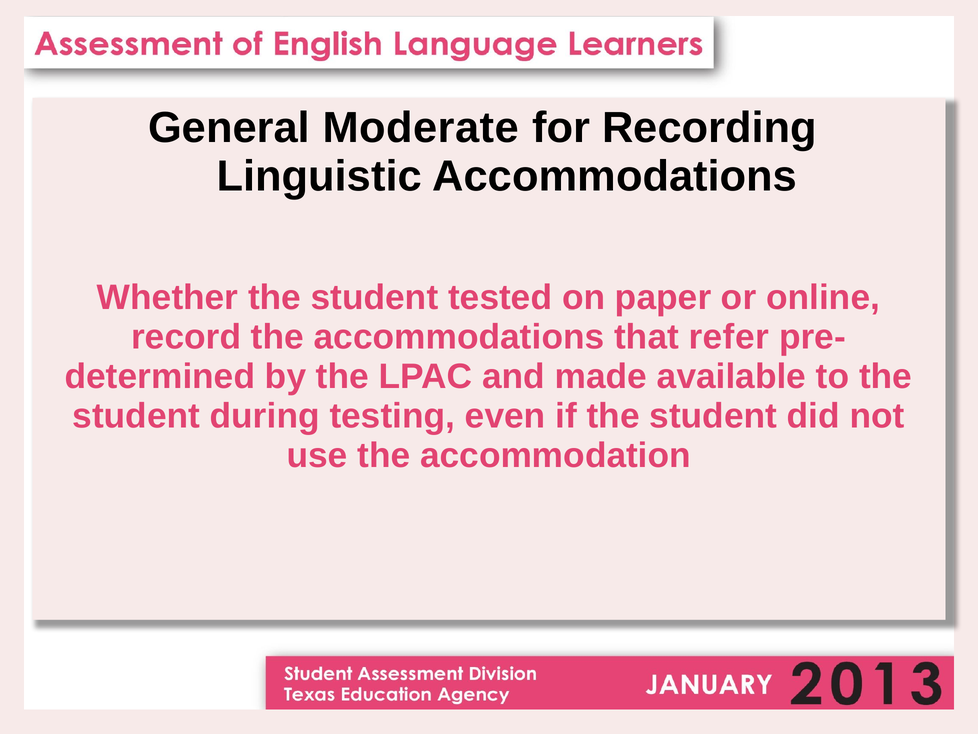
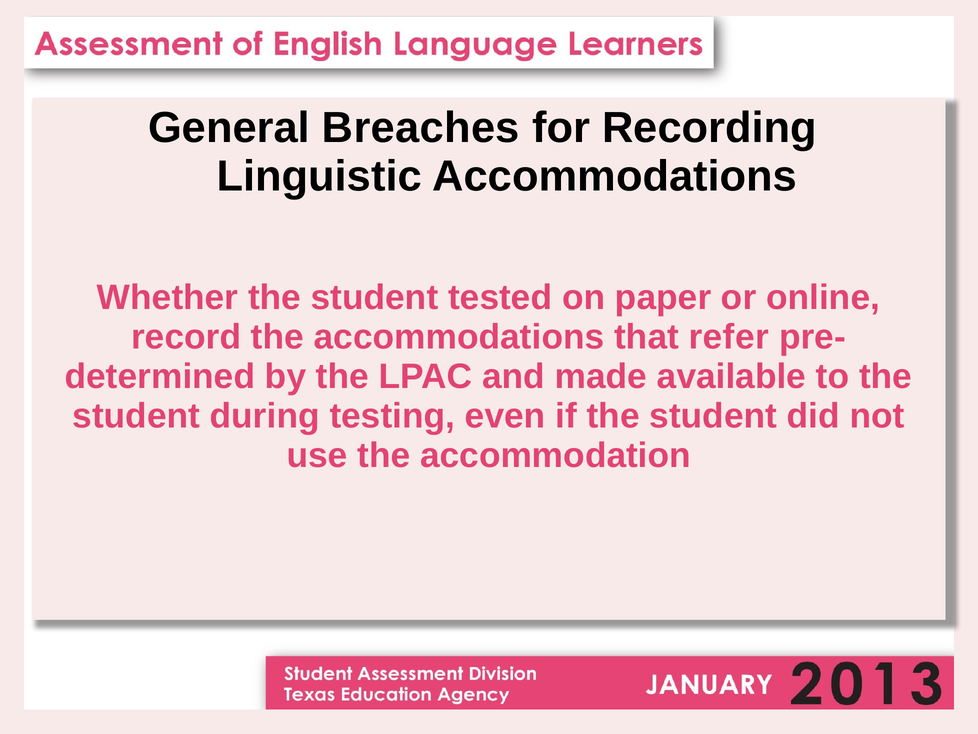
Moderate: Moderate -> Breaches
